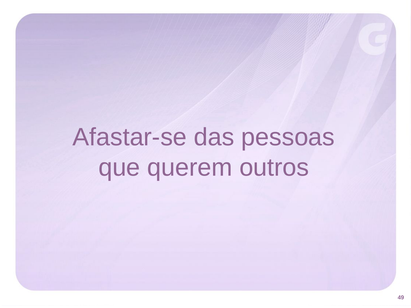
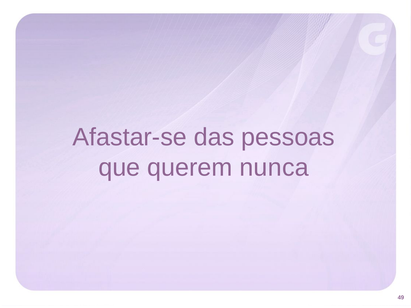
outros: outros -> nunca
